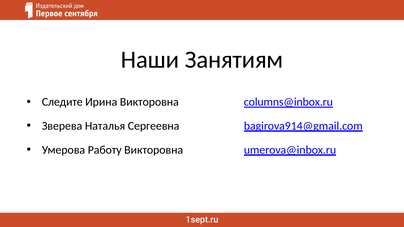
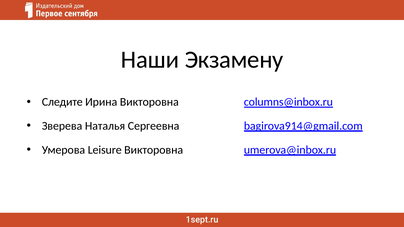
Занятиям: Занятиям -> Экзамену
Работу: Работу -> Leisure
